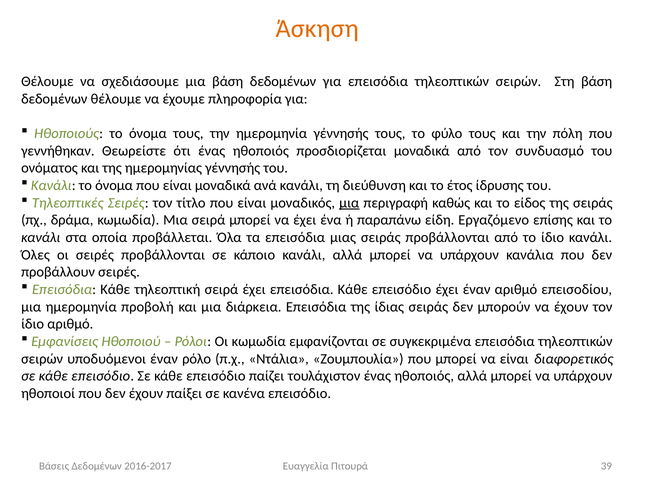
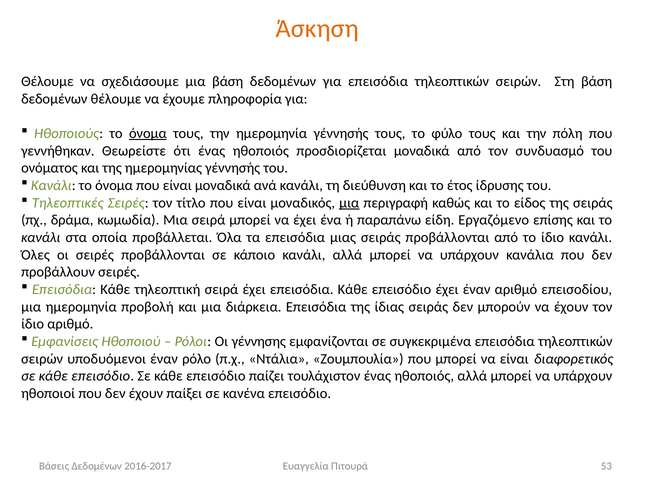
όνομα at (148, 134) underline: none -> present
Οι κωμωδία: κωμωδία -> γέννησης
39: 39 -> 53
